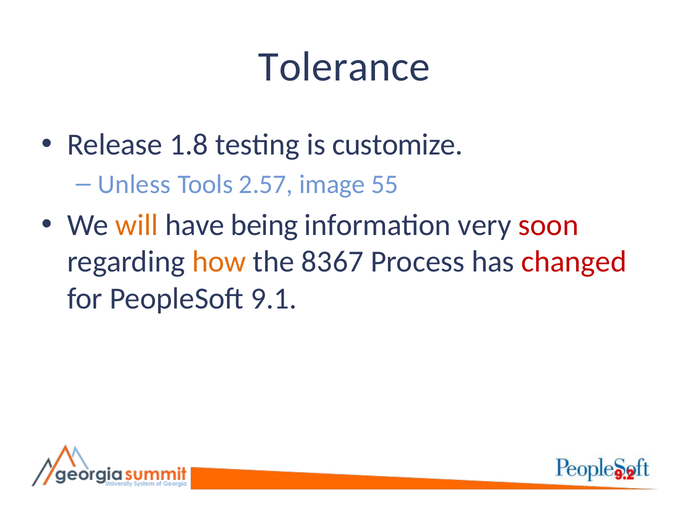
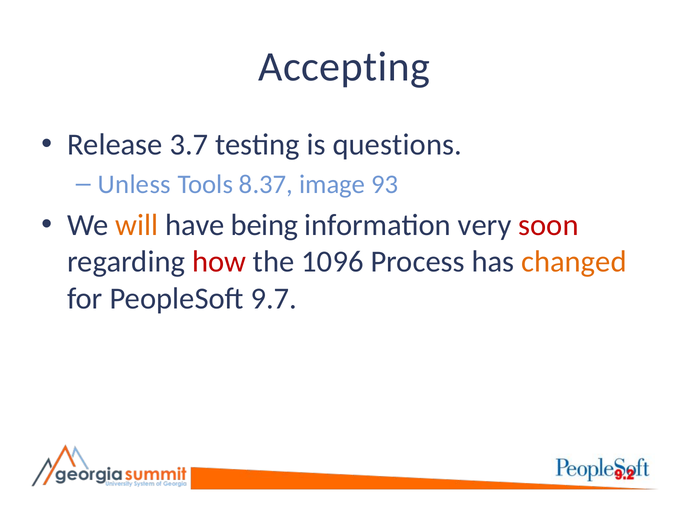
Tolerance: Tolerance -> Accepting
1.8: 1.8 -> 3.7
customize: customize -> questions
2.57: 2.57 -> 8.37
55: 55 -> 93
how colour: orange -> red
8367: 8367 -> 1096
changed colour: red -> orange
9.1: 9.1 -> 9.7
